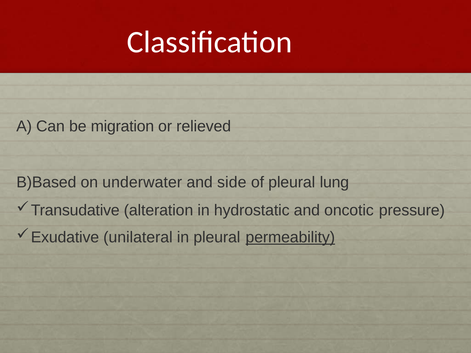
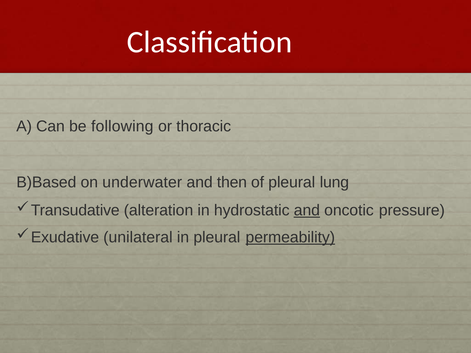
migration: migration -> following
relieved: relieved -> thoracic
side: side -> then
and at (307, 211) underline: none -> present
